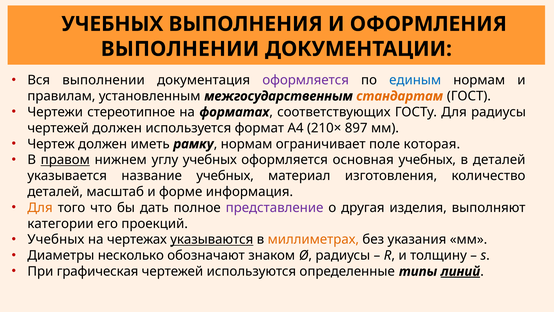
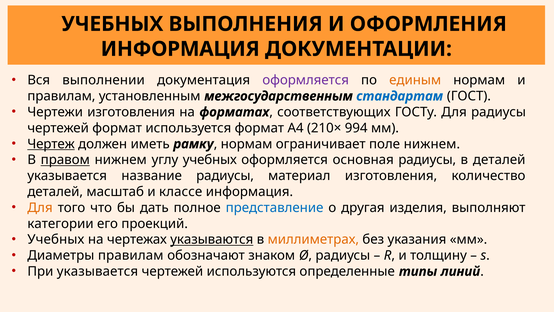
ВЫПОЛНЕНИИ at (180, 49): ВЫПОЛНЕНИИ -> ИНФОРМАЦИЯ
единым colour: blue -> orange
стандартам colour: orange -> blue
Чертежи стереотипное: стереотипное -> изготовления
чертежей должен: должен -> формат
897: 897 -> 994
Чертеж underline: none -> present
поле которая: которая -> нижнем
основная учебных: учебных -> радиусы
название учебных: учебных -> радиусы
форме: форме -> классе
представление colour: purple -> blue
Диаметры несколько: несколько -> правилам
При графическая: графическая -> указывается
линий underline: present -> none
